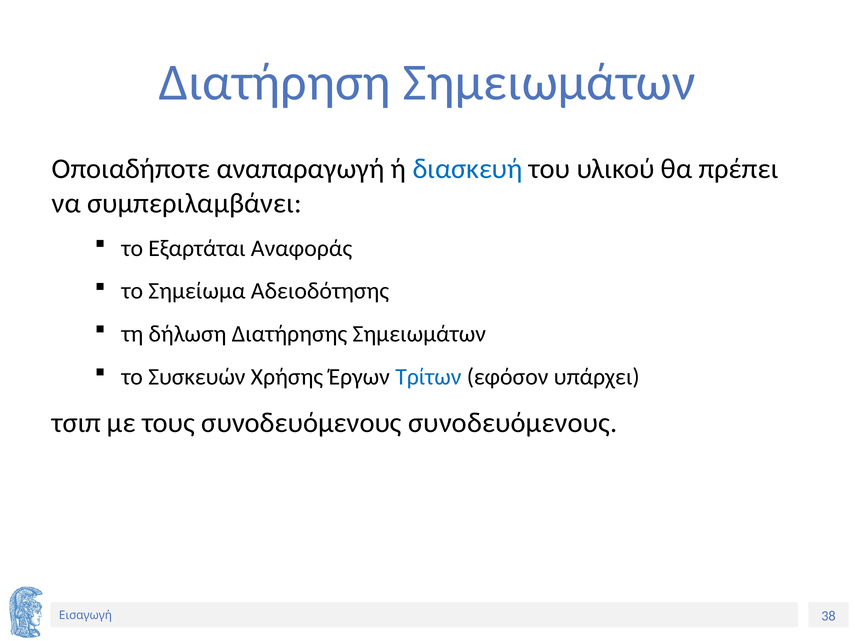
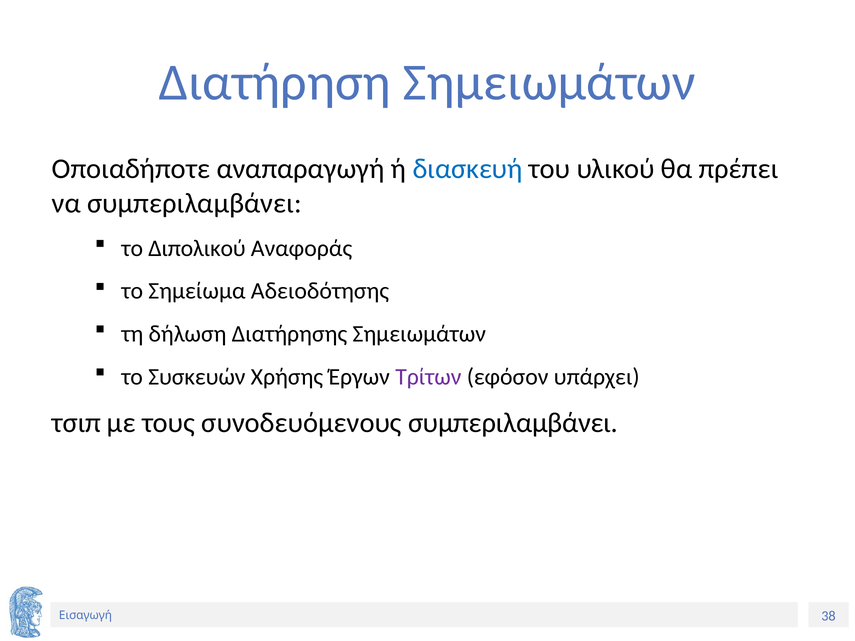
Εξαρτάται: Εξαρτάται -> Διπολικού
Τρίτων colour: blue -> purple
συνοδευόμενους συνοδευόμενους: συνοδευόμενους -> συμπεριλαμβάνει
